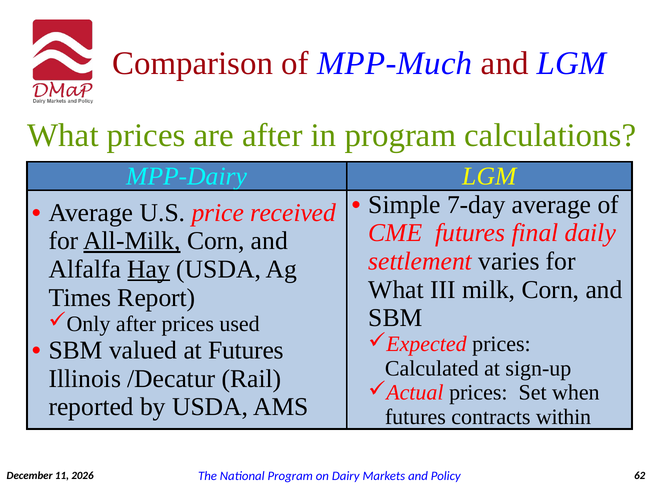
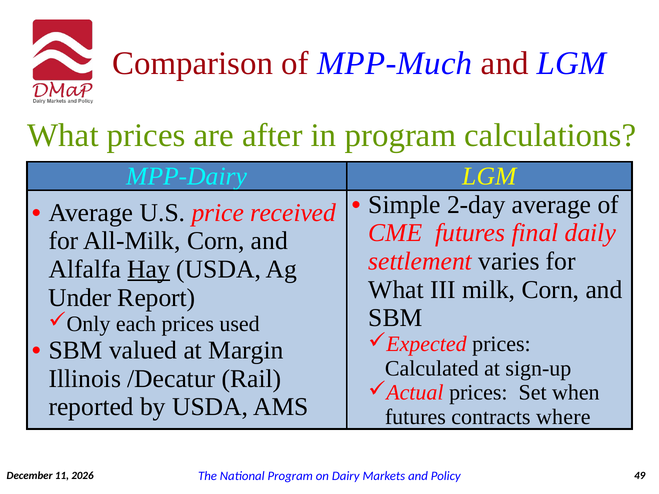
7-day: 7-day -> 2-day
All-Milk underline: present -> none
Times: Times -> Under
after at (136, 324): after -> each
at Futures: Futures -> Margin
within: within -> where
62: 62 -> 49
